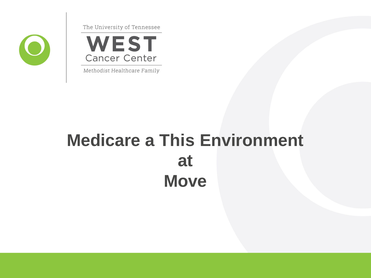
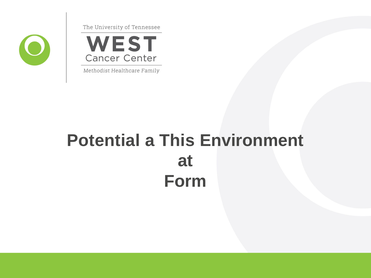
Medicare: Medicare -> Potential
Move: Move -> Form
